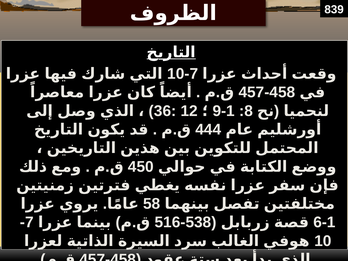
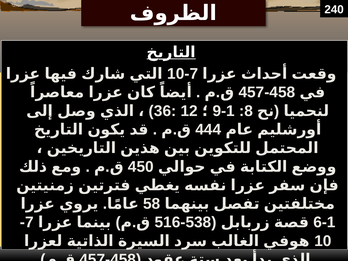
839: 839 -> 240
